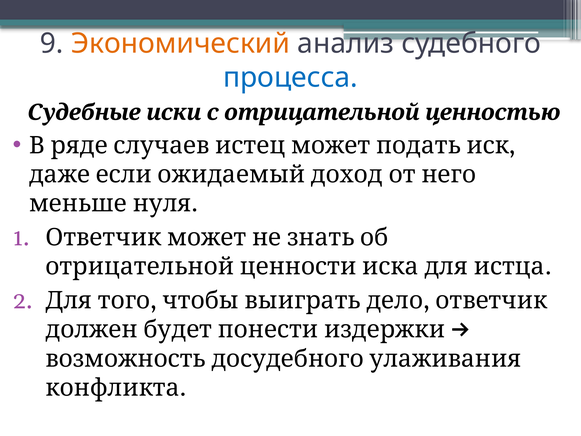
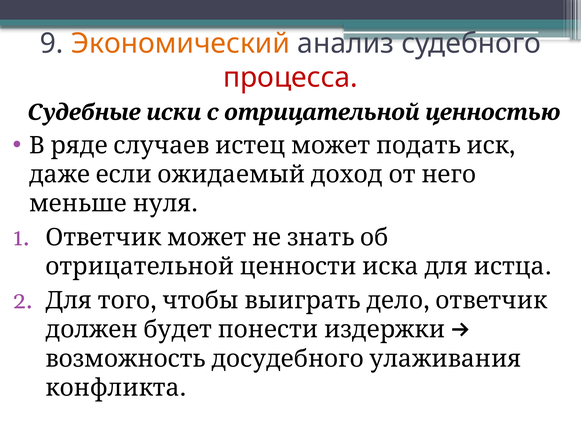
процесса colour: blue -> red
